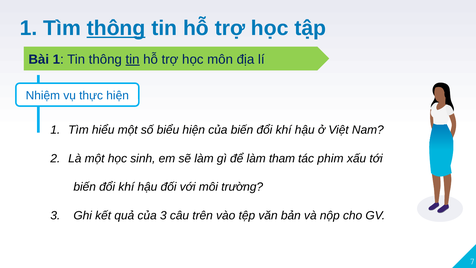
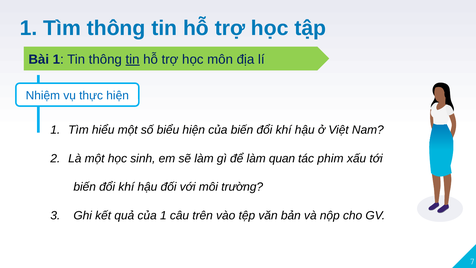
thông at (116, 28) underline: present -> none
tham: tham -> quan
của 3: 3 -> 1
